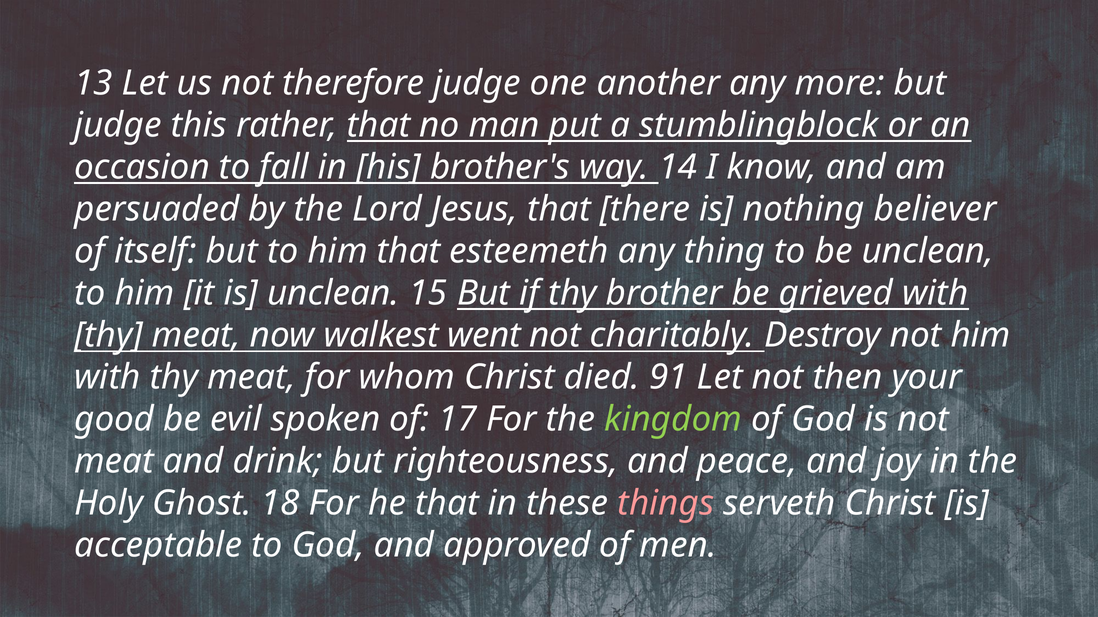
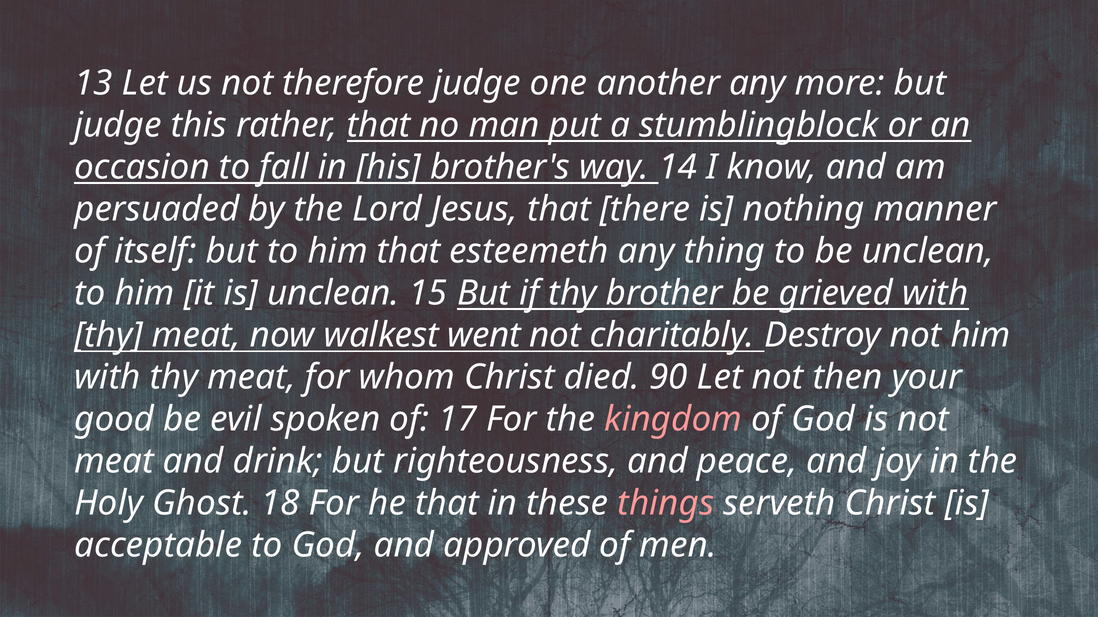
believer: believer -> manner
91: 91 -> 90
kingdom colour: light green -> pink
